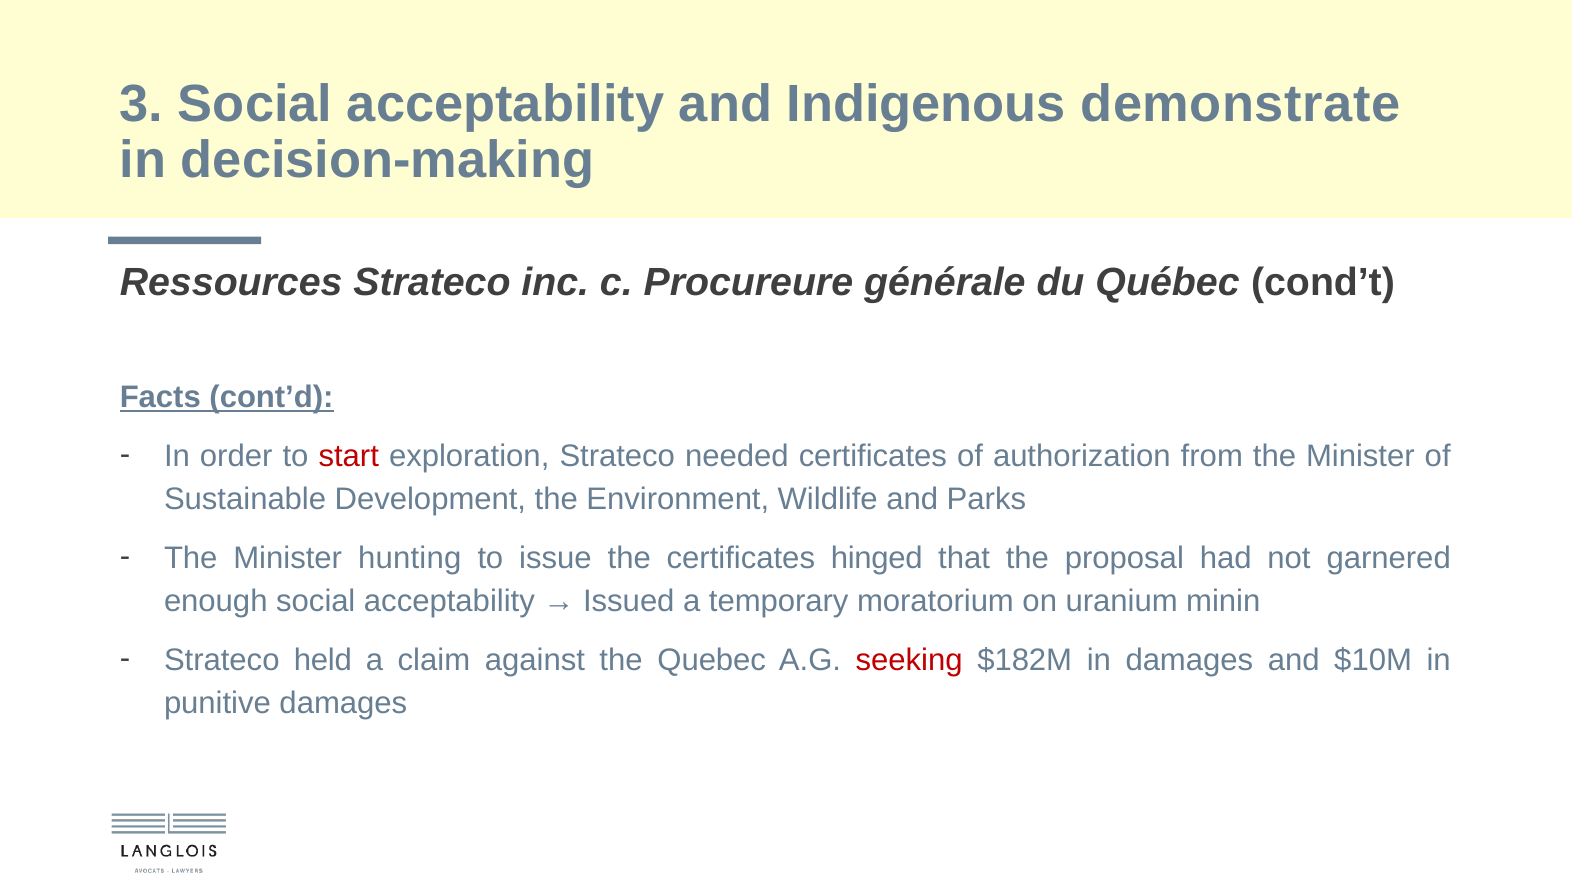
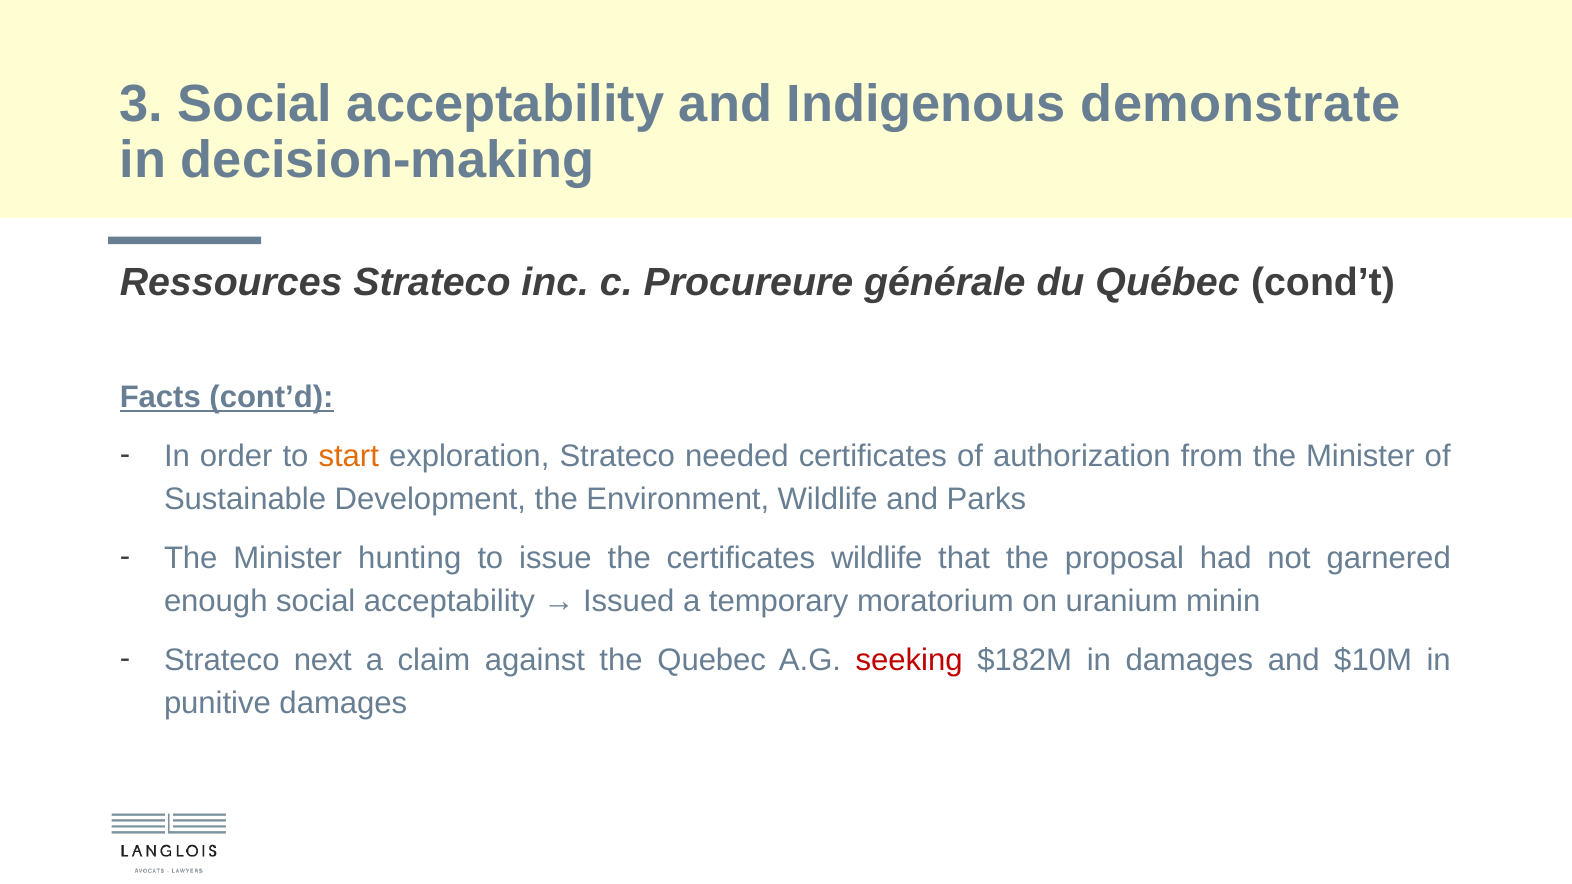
start colour: red -> orange
certificates hinged: hinged -> wildlife
held: held -> next
